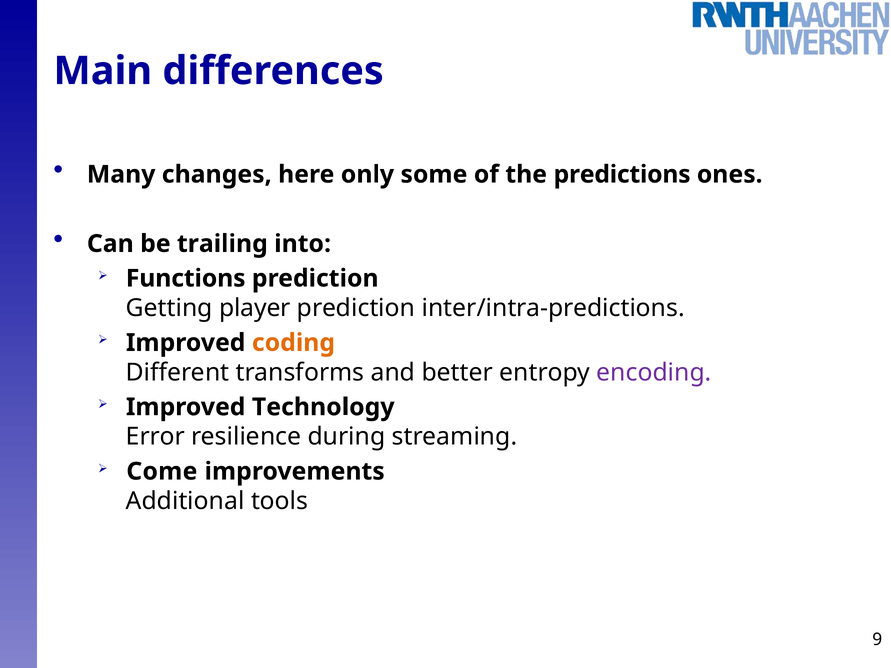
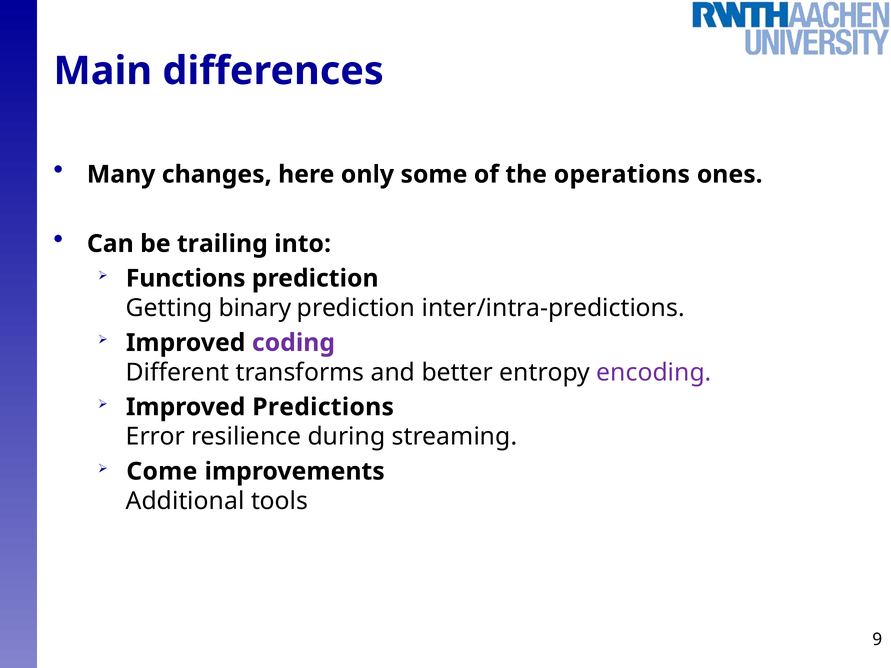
predictions: predictions -> operations
player: player -> binary
coding colour: orange -> purple
Technology: Technology -> Predictions
